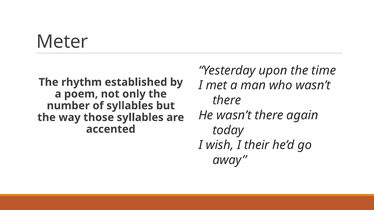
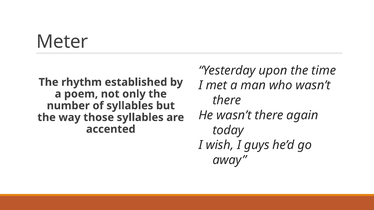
their: their -> guys
